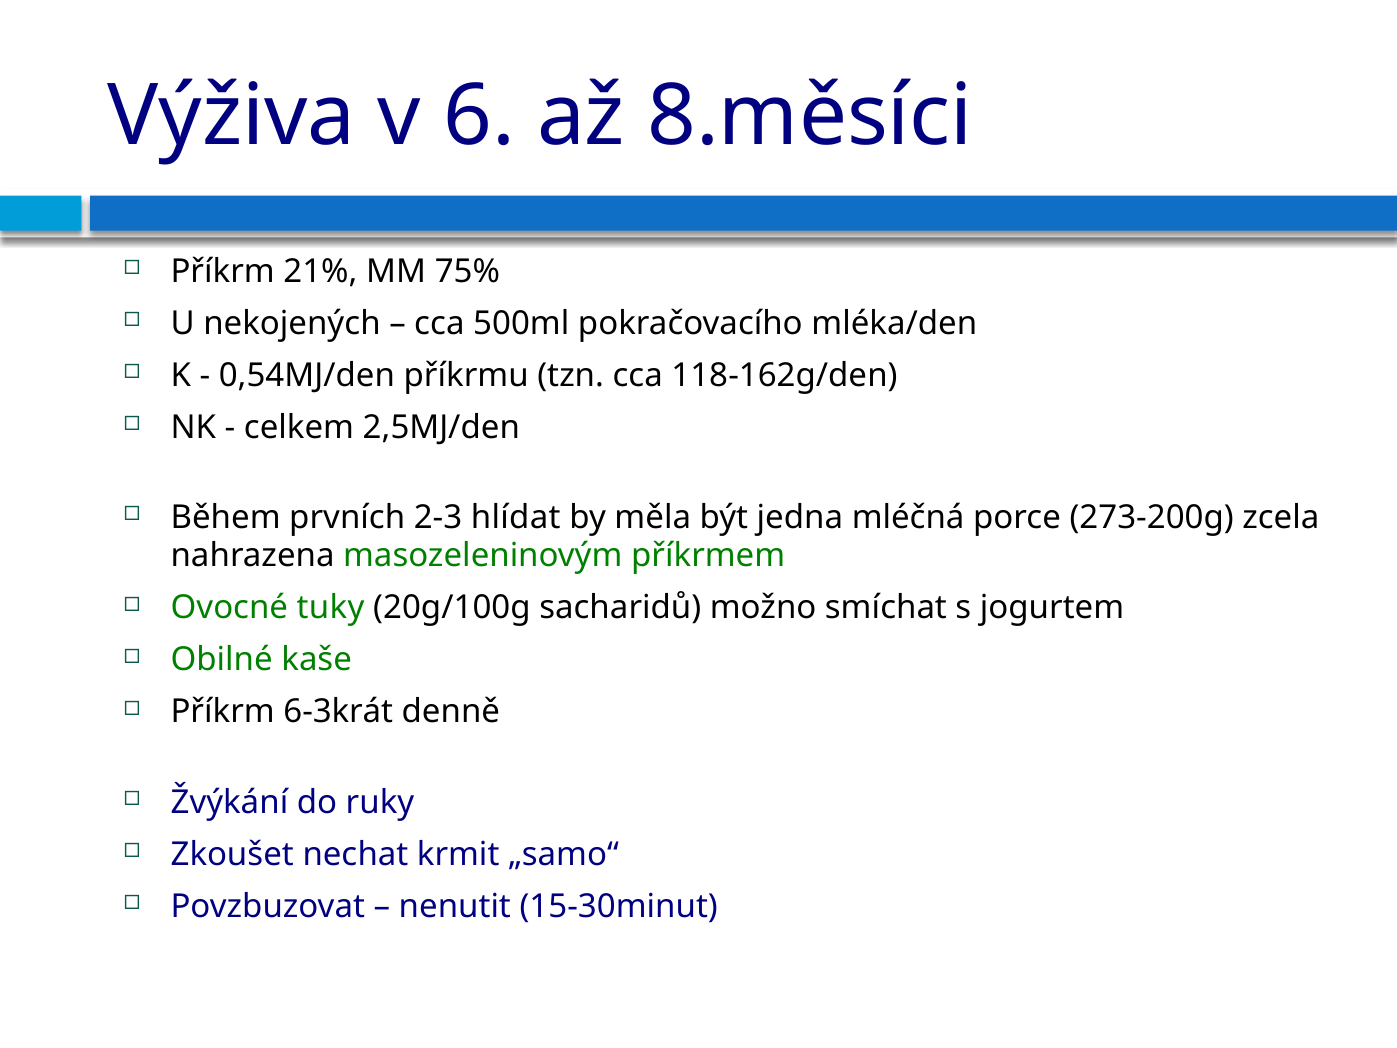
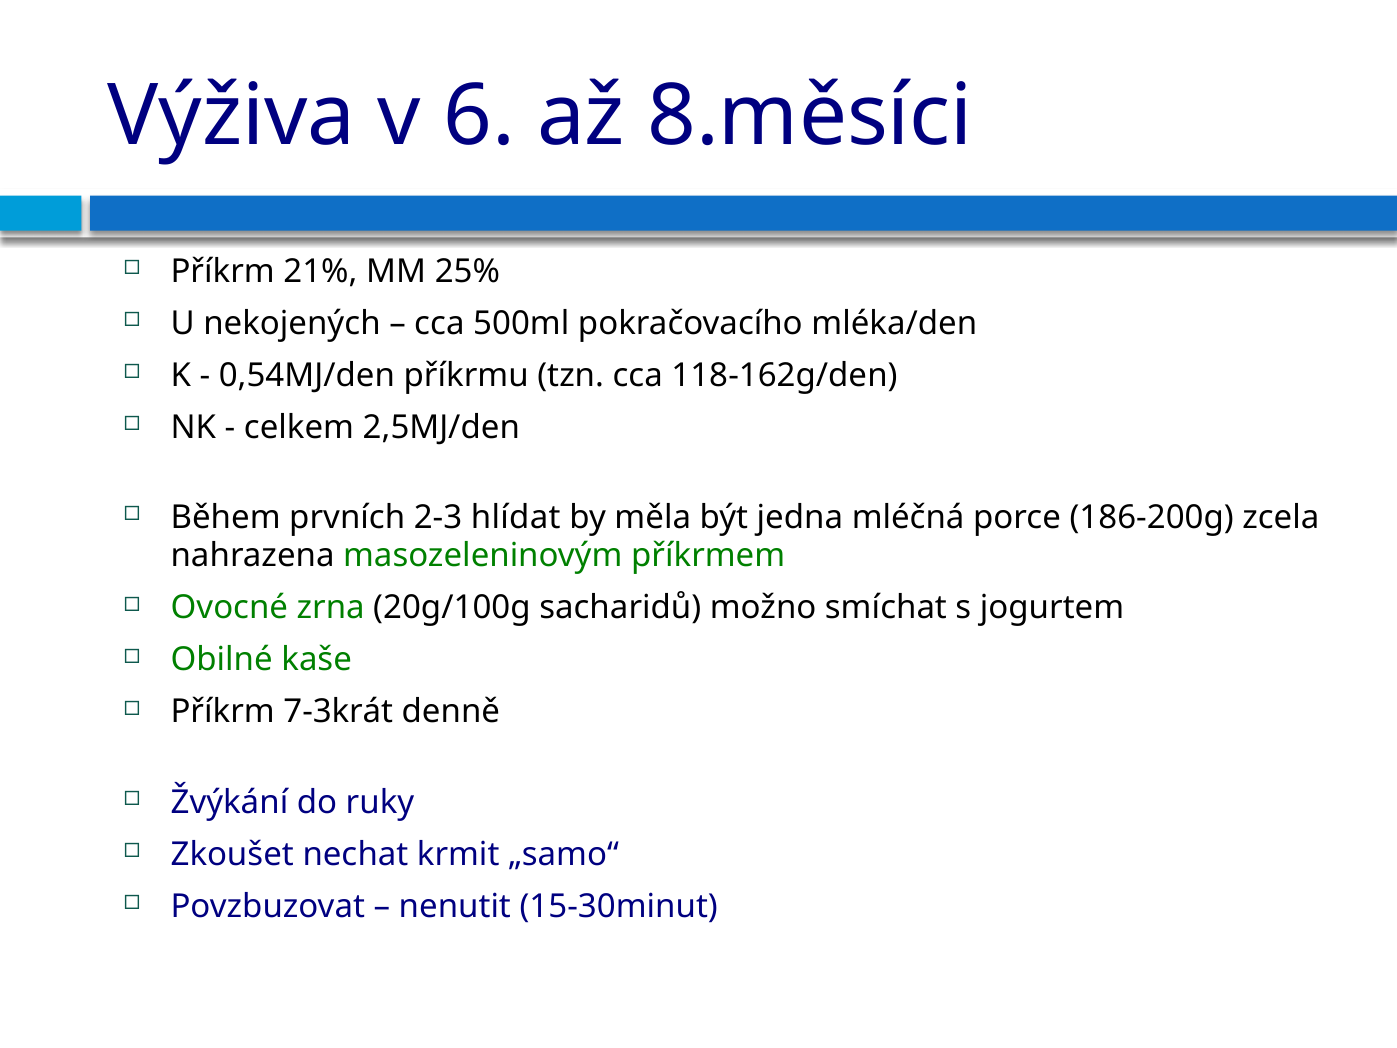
75%: 75% -> 25%
273-200g: 273-200g -> 186-200g
tuky: tuky -> zrna
6-3krát: 6-3krát -> 7-3krát
